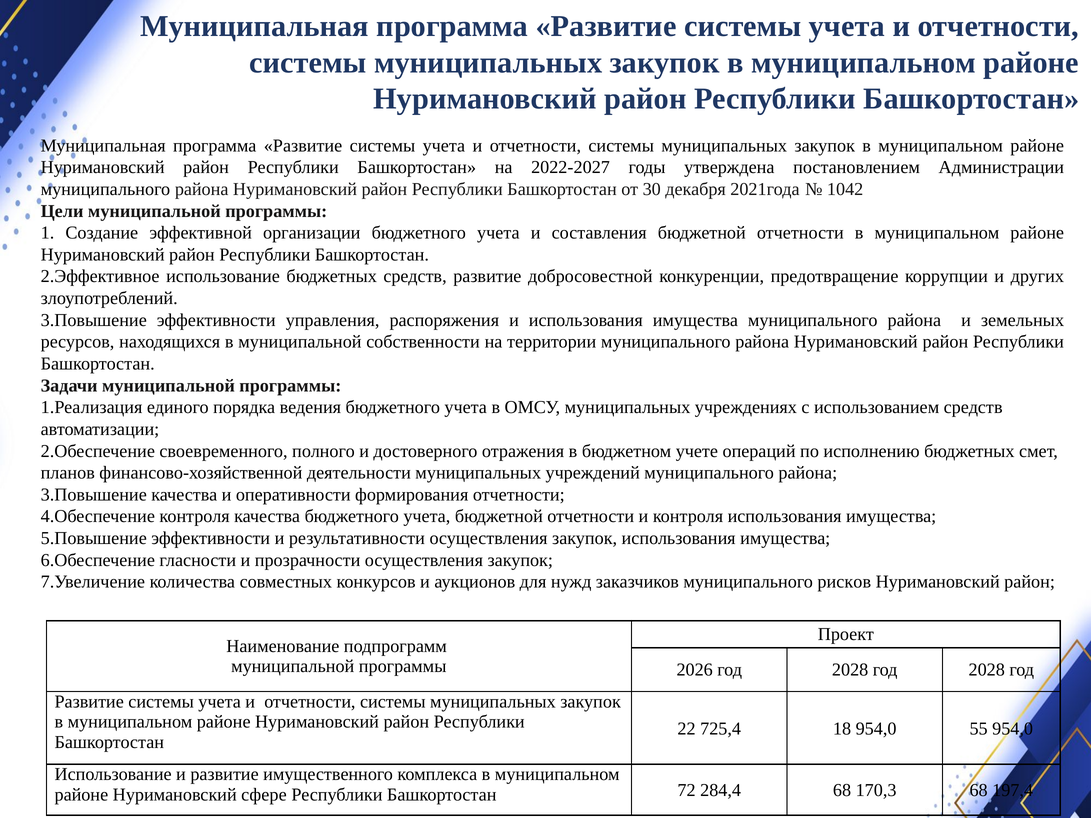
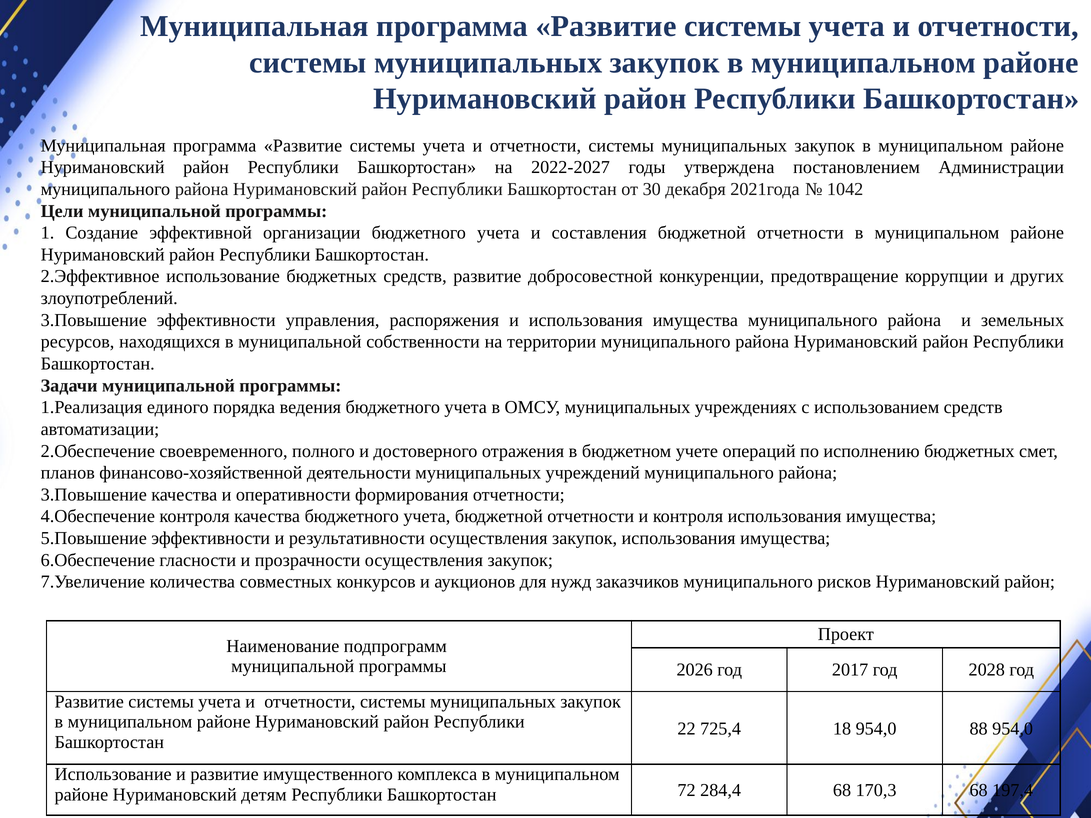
2026 год 2028: 2028 -> 2017
55: 55 -> 88
сфере: сфере -> детям
